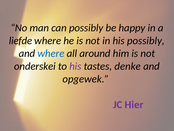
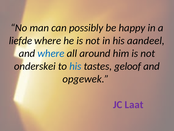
his possibly: possibly -> aandeel
his at (75, 66) colour: purple -> blue
denke: denke -> geloof
Hier: Hier -> Laat
